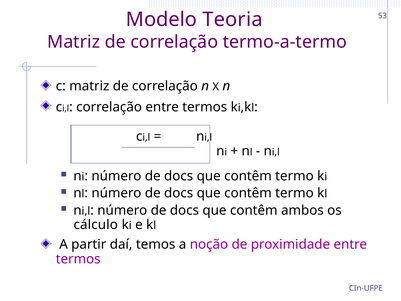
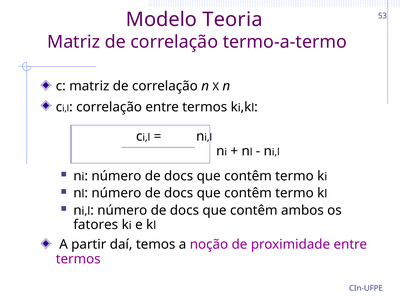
cálculo: cálculo -> fatores
